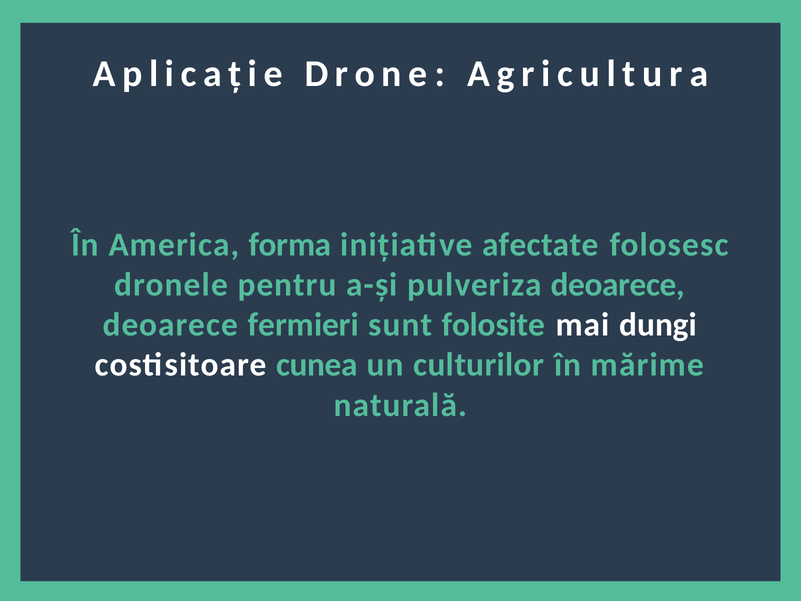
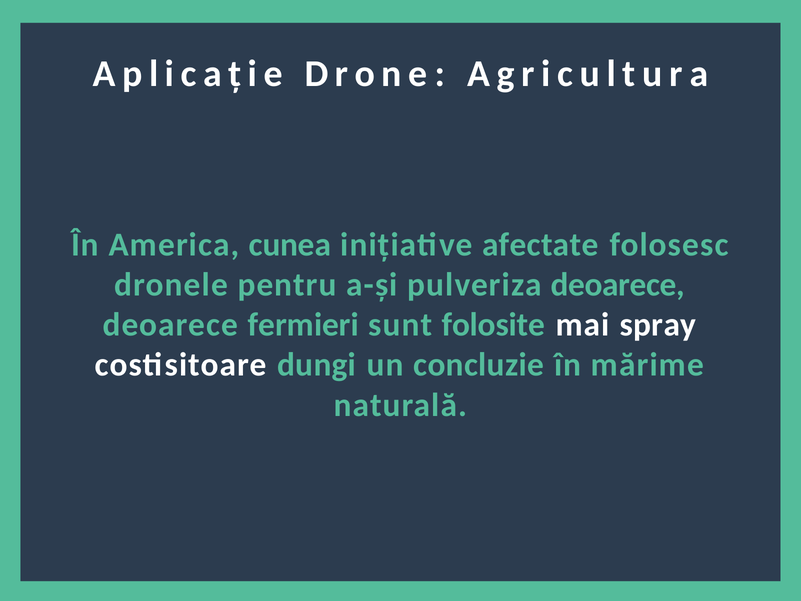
forma: forma -> cunea
dungi: dungi -> spray
cunea: cunea -> dungi
culturilor: culturilor -> concluzie
